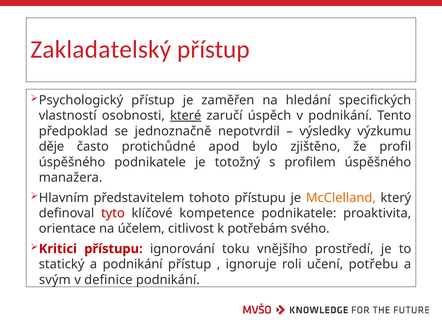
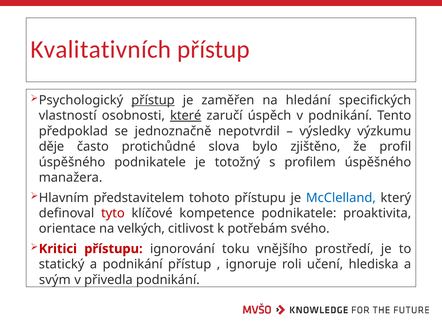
Zakladatelský: Zakladatelský -> Kvalitativních
přístup at (153, 100) underline: none -> present
apod: apod -> slova
McClelland colour: orange -> blue
účelem: účelem -> velkých
potřebu: potřebu -> hlediska
definice: definice -> přivedla
